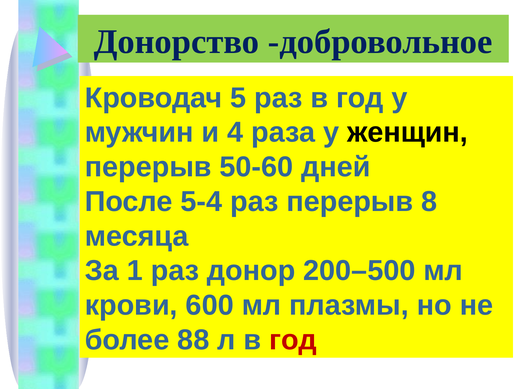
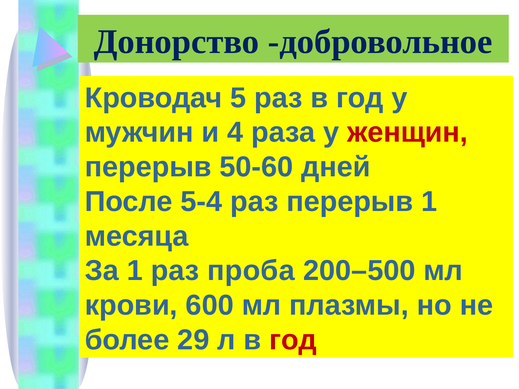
женщин colour: black -> red
перерыв 8: 8 -> 1
донор: донор -> проба
88: 88 -> 29
